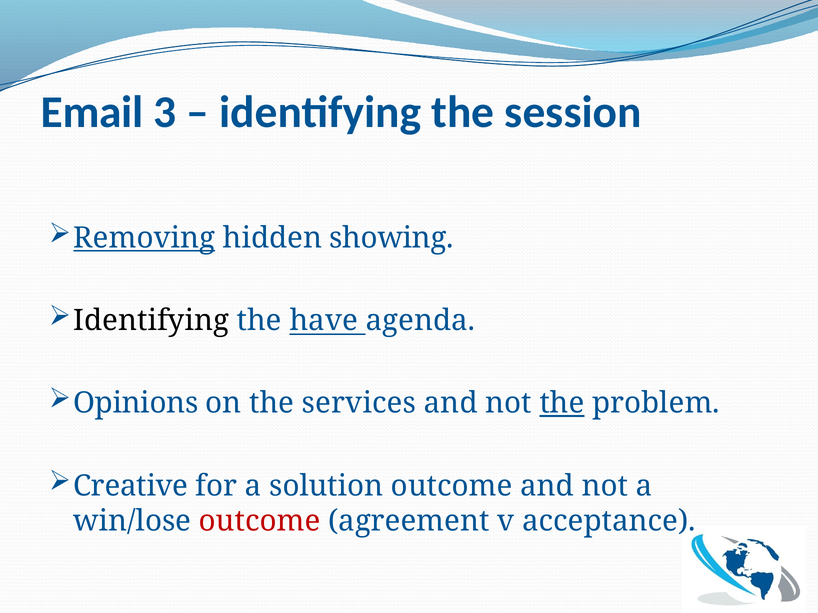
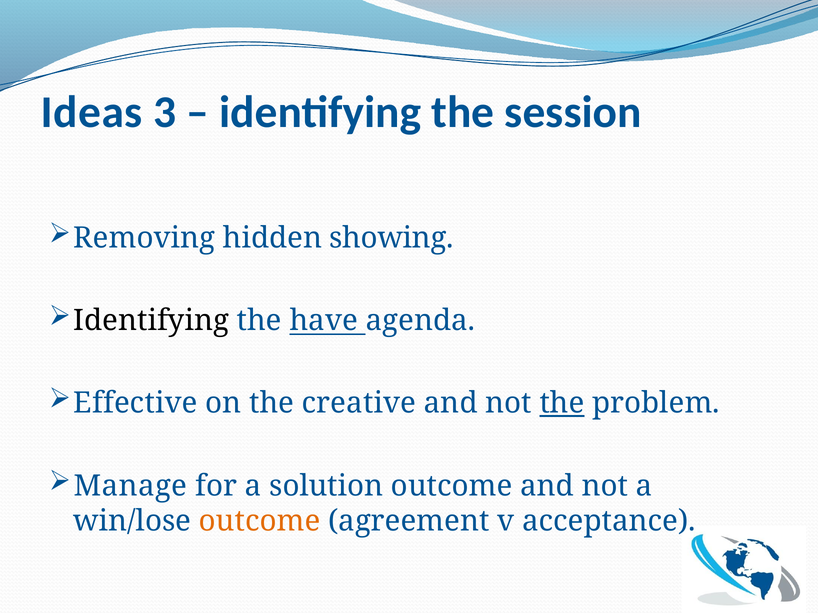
Email: Email -> Ideas
Removing underline: present -> none
Opinions: Opinions -> Effective
services: services -> creative
Creative: Creative -> Manage
outcome at (260, 522) colour: red -> orange
